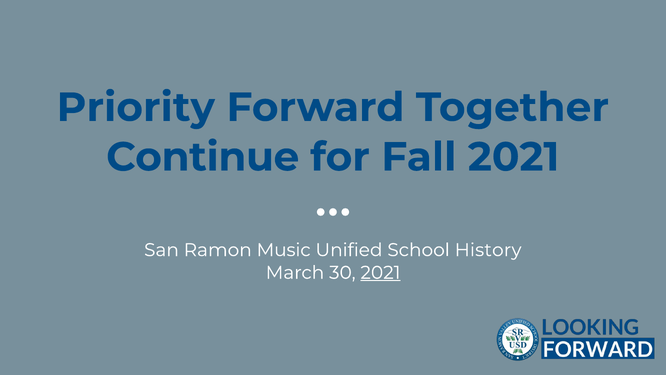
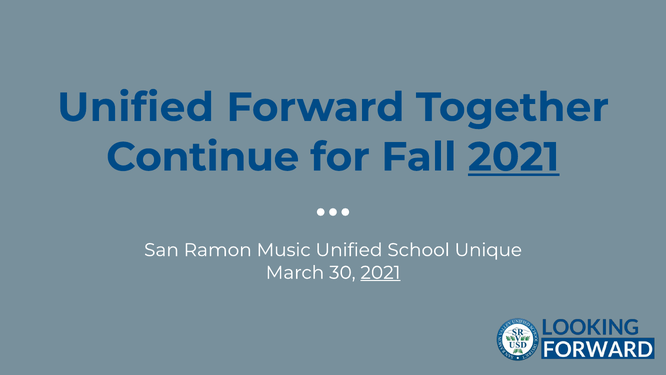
Priority at (136, 107): Priority -> Unified
2021 at (514, 157) underline: none -> present
History: History -> Unique
